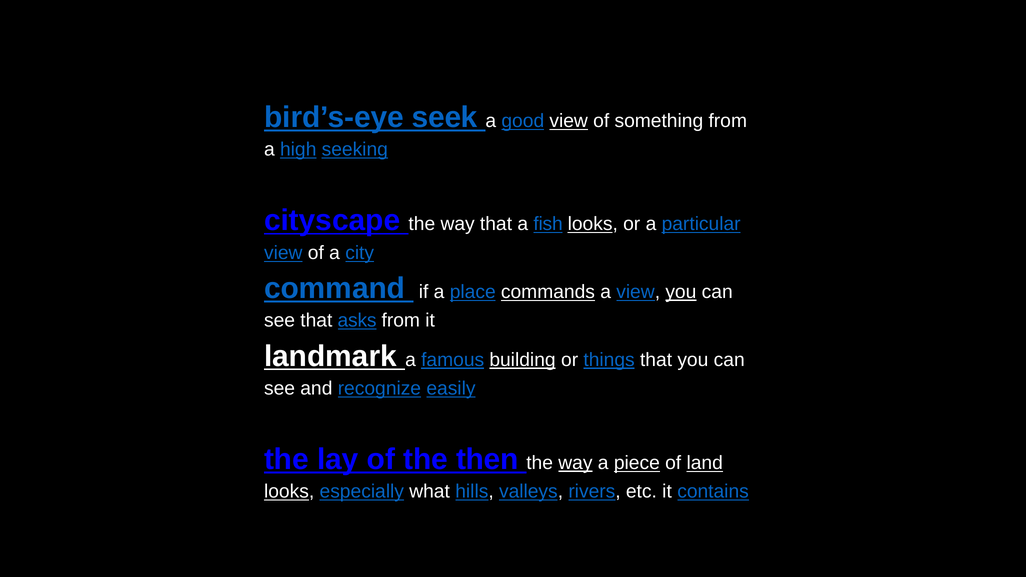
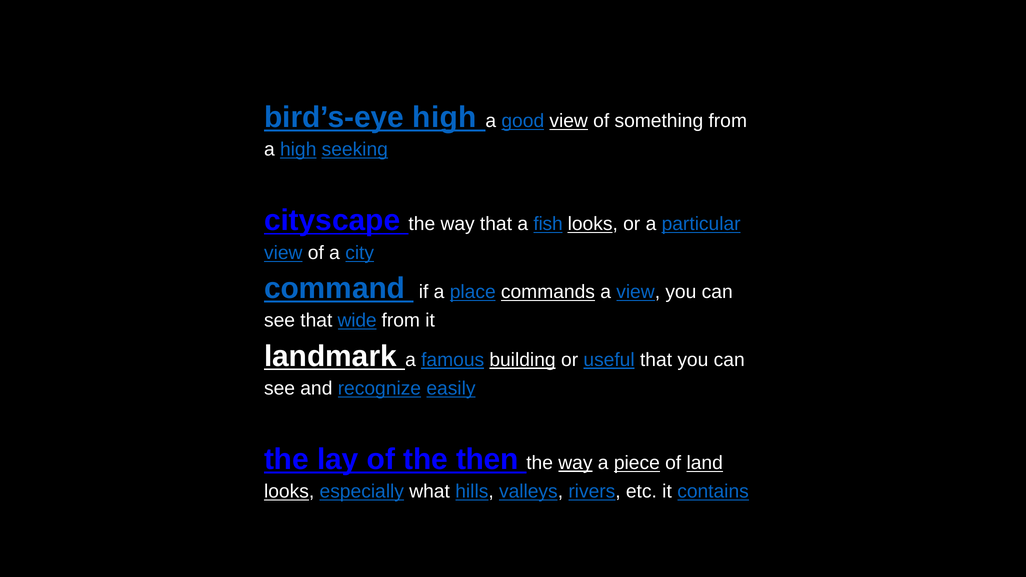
bird’s-eye seek: seek -> high
you at (681, 292) underline: present -> none
asks: asks -> wide
things: things -> useful
